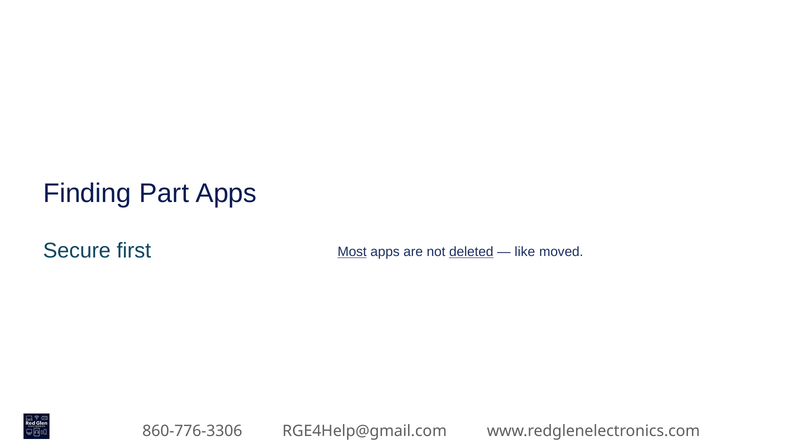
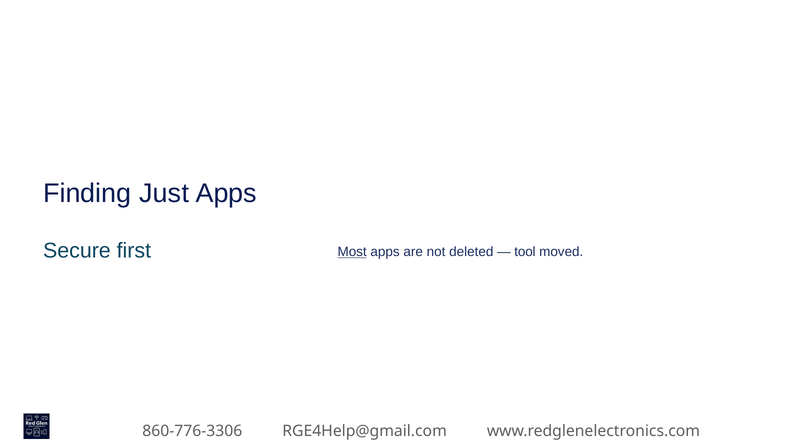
Part: Part -> Just
deleted underline: present -> none
like: like -> tool
